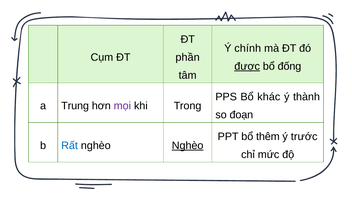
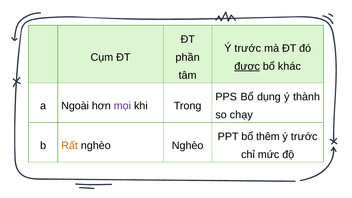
chính at (248, 48): chính -> trước
đống: đống -> khác
khác: khác -> dụng
Trung: Trung -> Ngoài
đoạn: đoạn -> chạy
Rất colour: blue -> orange
Nghèo at (188, 146) underline: present -> none
